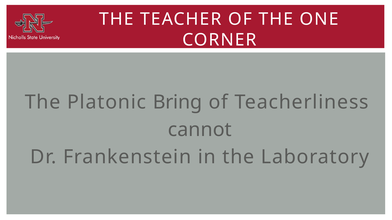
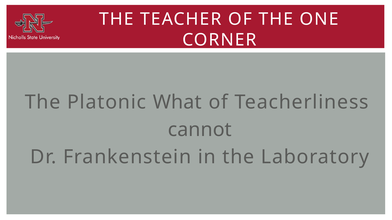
Bring: Bring -> What
